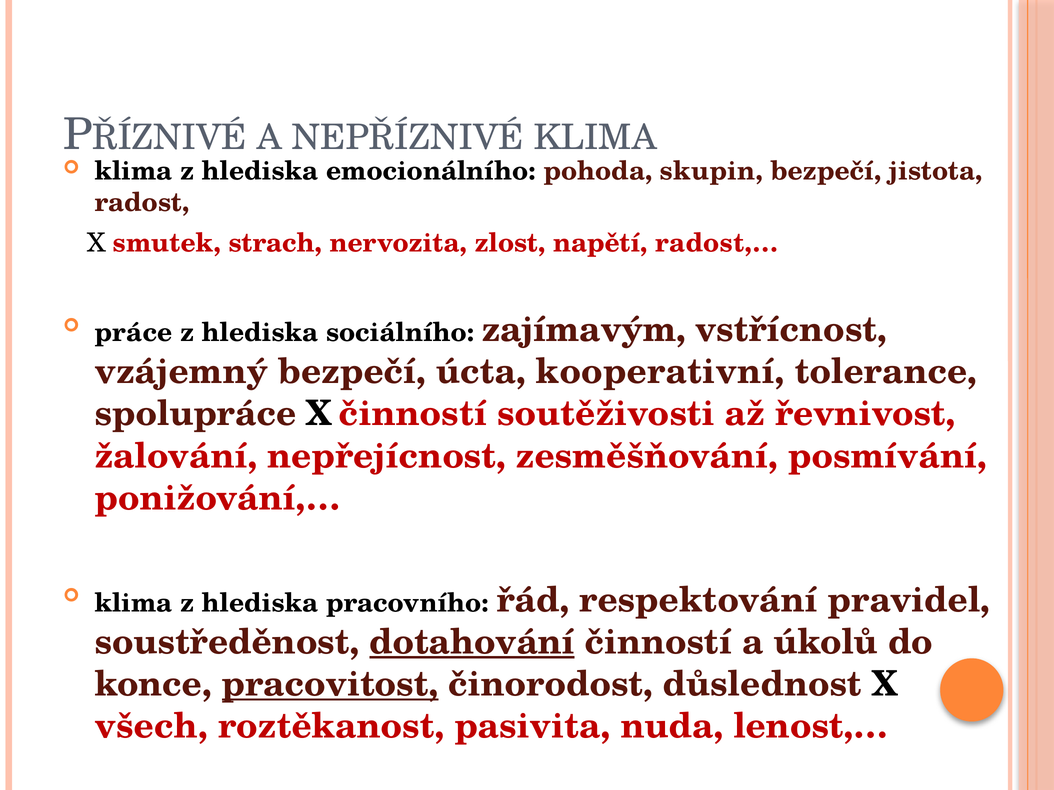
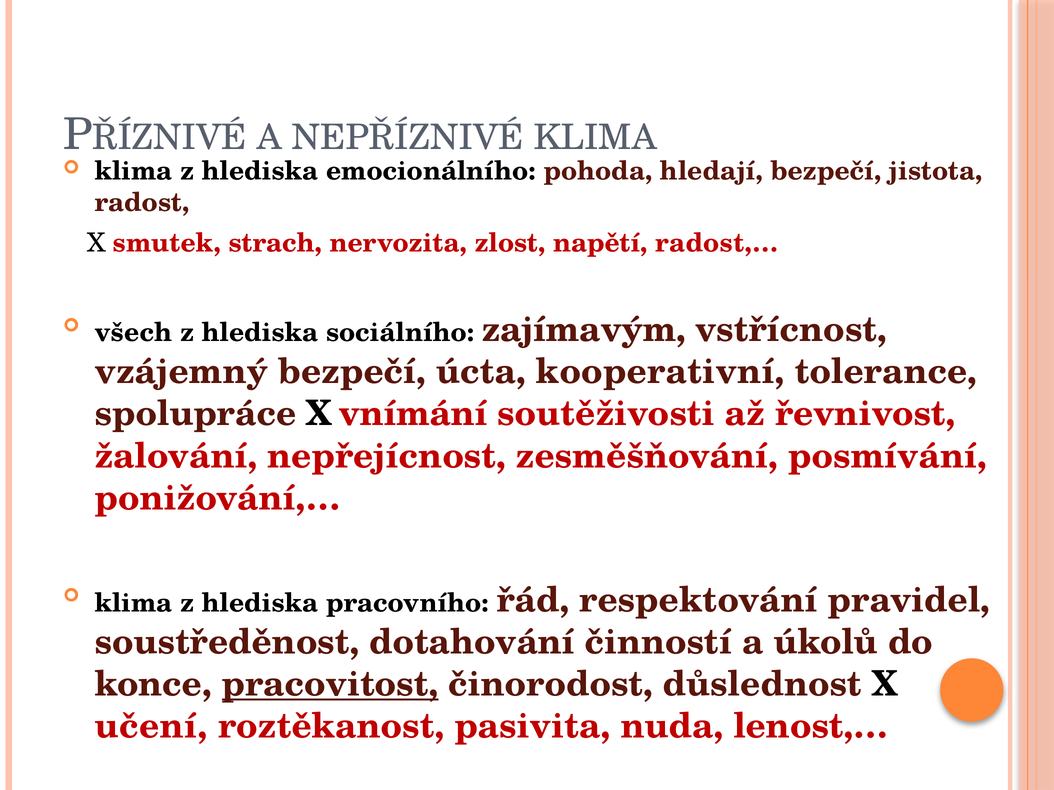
skupin: skupin -> hledají
práce: práce -> všech
X činností: činností -> vnímání
dotahování underline: present -> none
všech: všech -> učení
